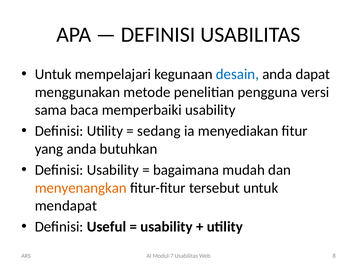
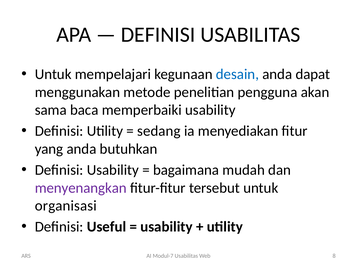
versi: versi -> akan
menyenangkan colour: orange -> purple
mendapat: mendapat -> organisasi
